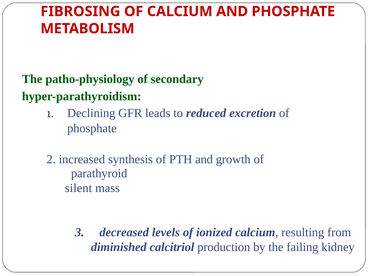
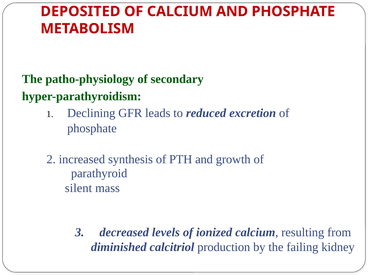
FIBROSING: FIBROSING -> DEPOSITED
